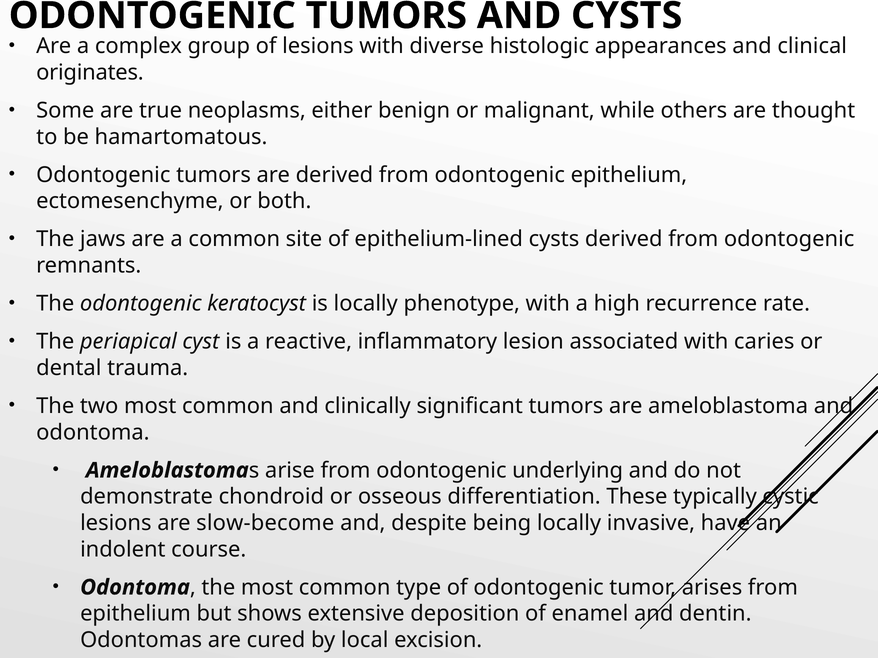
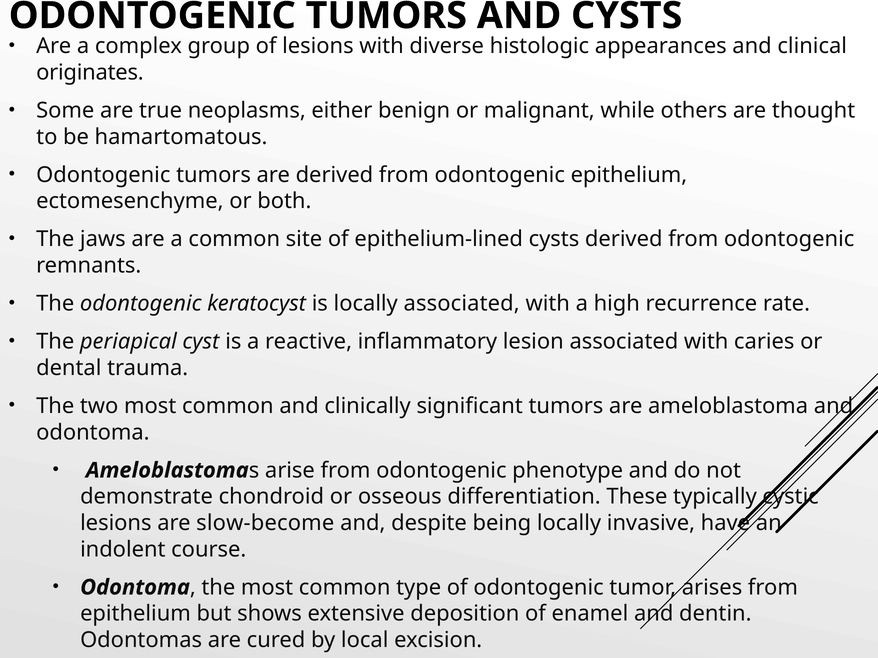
locally phenotype: phenotype -> associated
underlying: underlying -> phenotype
